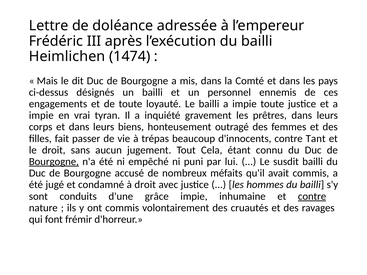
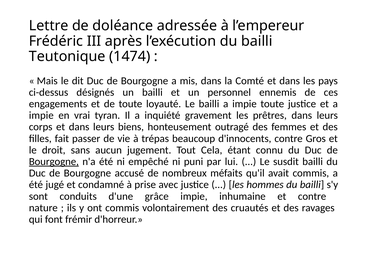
Heimlichen: Heimlichen -> Teutonique
Tant: Tant -> Gros
à droit: droit -> prise
contre at (312, 196) underline: present -> none
